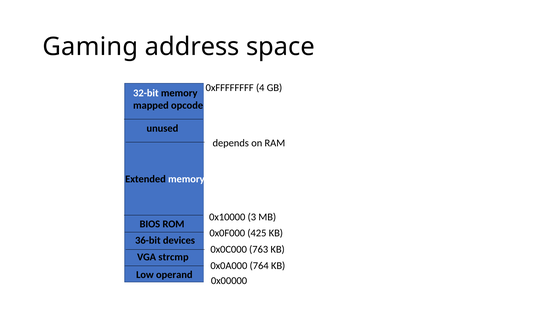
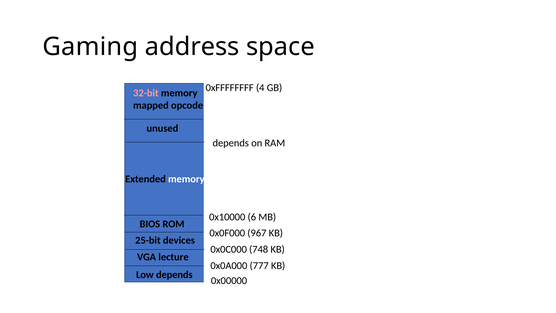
32-bit colour: white -> pink
3: 3 -> 6
425: 425 -> 967
36-bit: 36-bit -> 25-bit
763: 763 -> 748
strcmp: strcmp -> lecture
764: 764 -> 777
Low operand: operand -> depends
